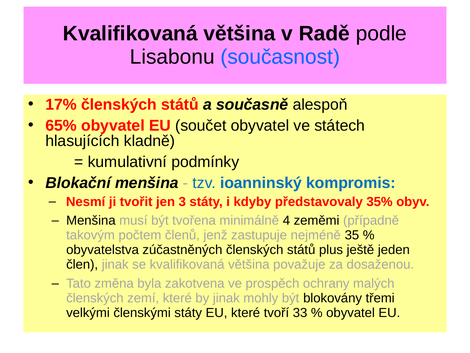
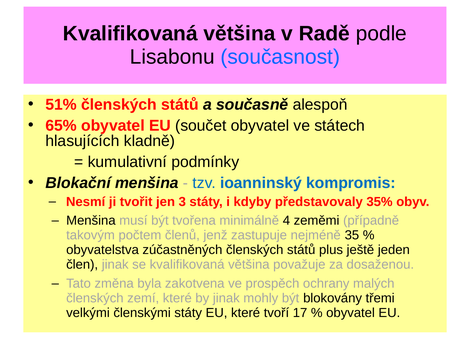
17%: 17% -> 51%
33: 33 -> 17
